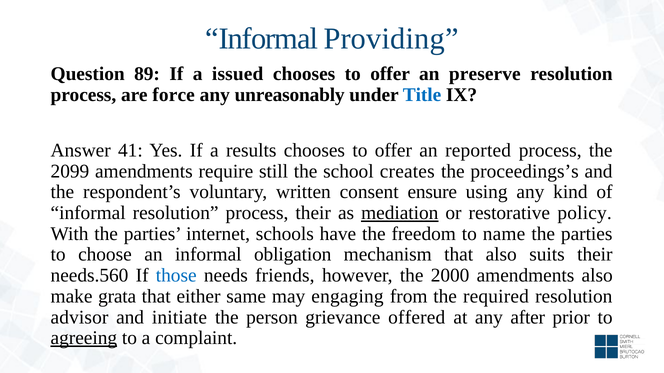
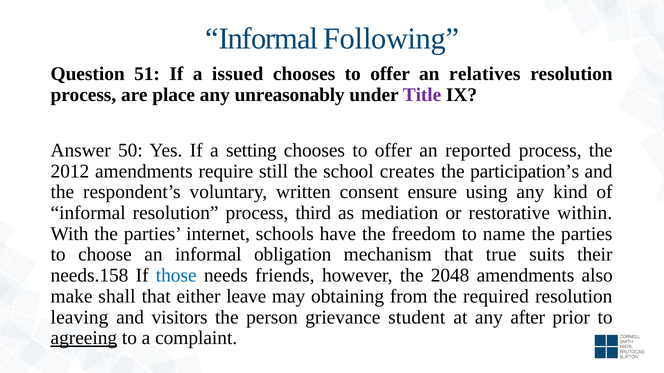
Providing: Providing -> Following
89: 89 -> 51
preserve: preserve -> relatives
force: force -> place
Title colour: blue -> purple
41: 41 -> 50
results: results -> setting
2099: 2099 -> 2012
proceedings’s: proceedings’s -> participation’s
process their: their -> third
mediation underline: present -> none
policy: policy -> within
that also: also -> true
needs.560: needs.560 -> needs.158
2000: 2000 -> 2048
grata: grata -> shall
same: same -> leave
engaging: engaging -> obtaining
advisor: advisor -> leaving
initiate: initiate -> visitors
offered: offered -> student
